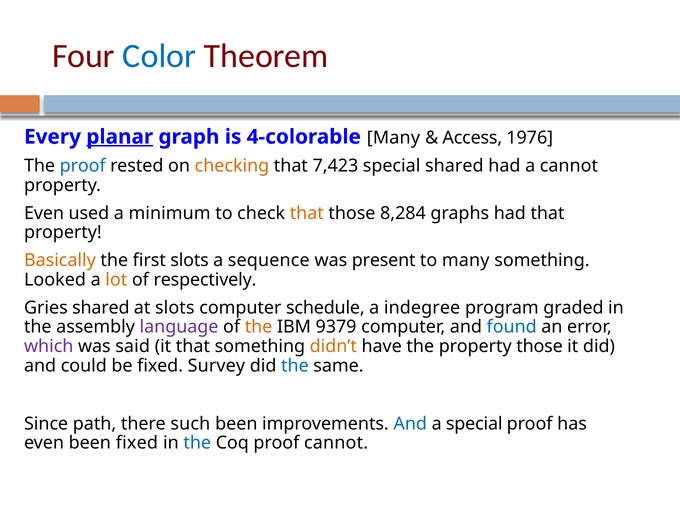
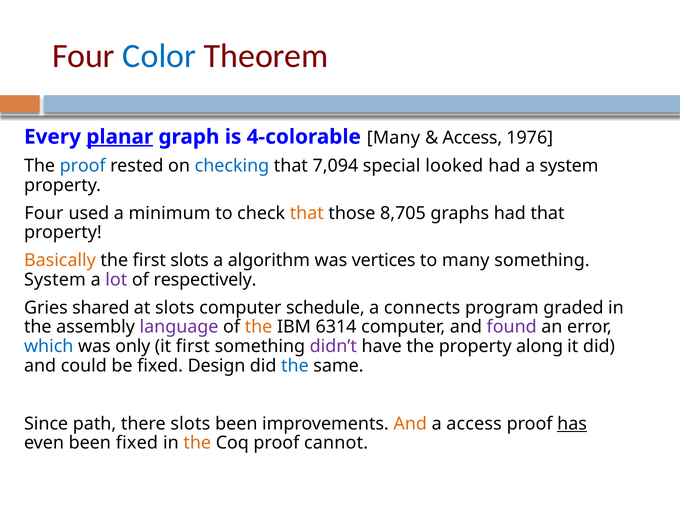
checking colour: orange -> blue
7,423: 7,423 -> 7,094
special shared: shared -> looked
a cannot: cannot -> system
Even at (44, 213): Even -> Four
8,284: 8,284 -> 8,705
sequence: sequence -> algorithm
present: present -> vertices
Looked at (55, 280): Looked -> System
lot colour: orange -> purple
indegree: indegree -> connects
9379: 9379 -> 6314
found colour: blue -> purple
which colour: purple -> blue
said: said -> only
it that: that -> first
didn’t colour: orange -> purple
property those: those -> along
Survey: Survey -> Design
there such: such -> slots
And at (410, 424) colour: blue -> orange
a special: special -> access
has underline: none -> present
the at (197, 443) colour: blue -> orange
